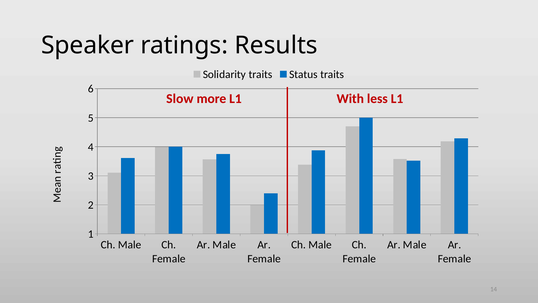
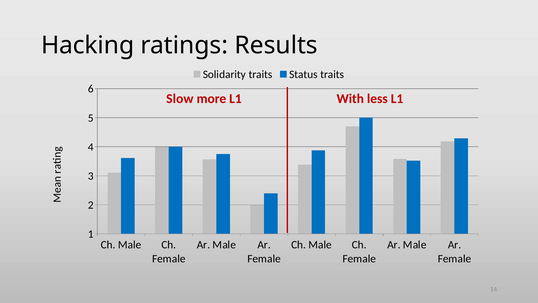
Speaker: Speaker -> Hacking
